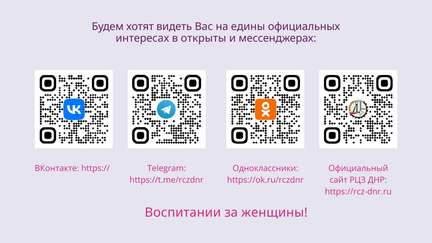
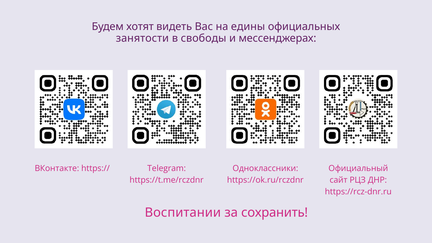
интересах: интересах -> занятости
открыты: открыты -> свободы
женщины: женщины -> сохранить
